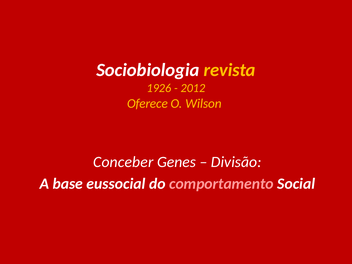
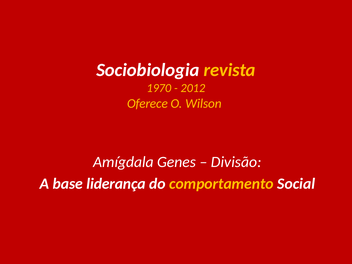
1926: 1926 -> 1970
Conceber: Conceber -> Amígdala
eussocial: eussocial -> liderança
comportamento colour: pink -> yellow
